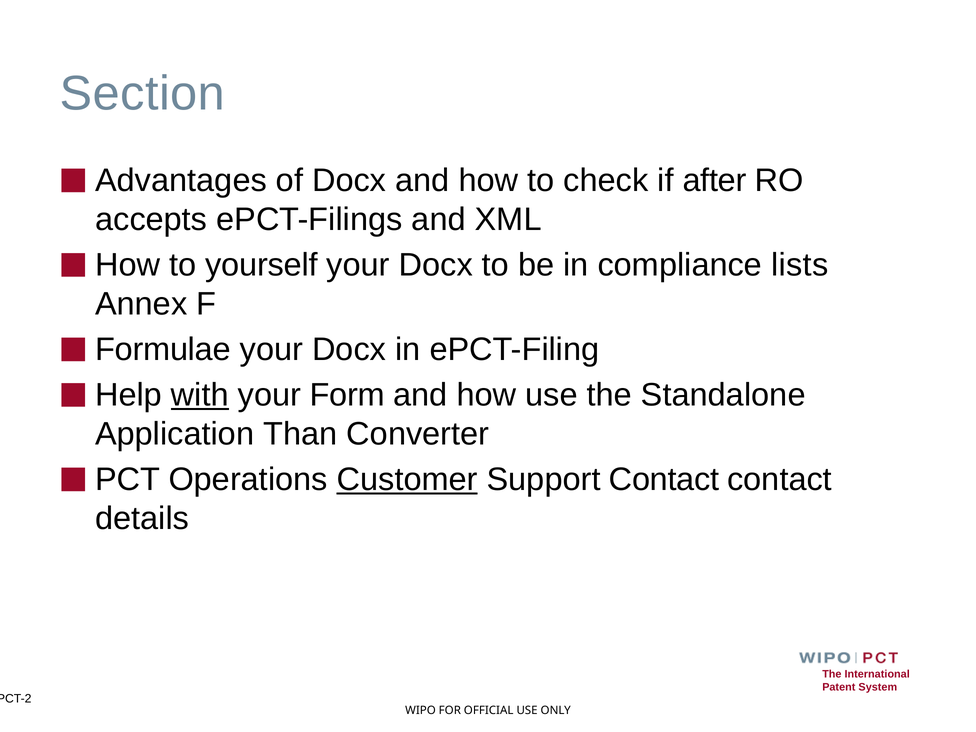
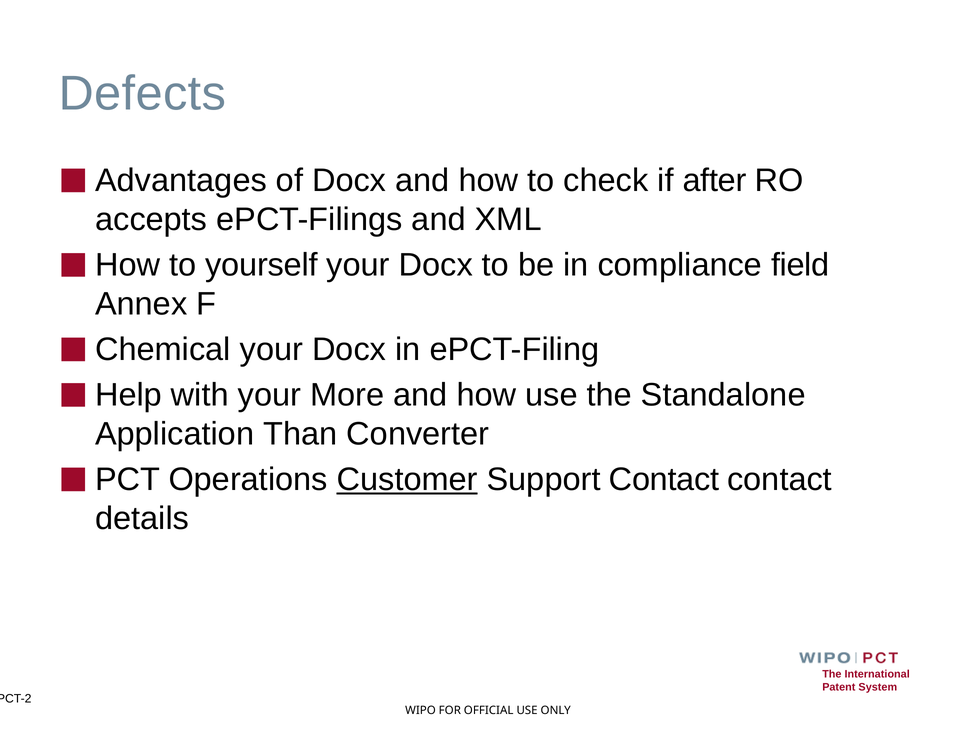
Section: Section -> Defects
lists: lists -> field
Formulae: Formulae -> Chemical
with underline: present -> none
Form: Form -> More
